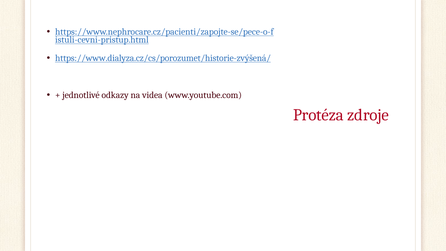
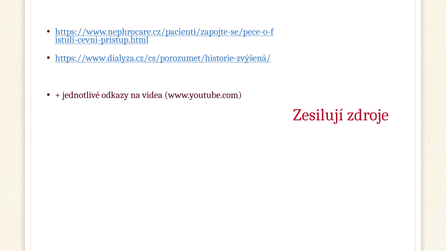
Protéza: Protéza -> Zesilují
